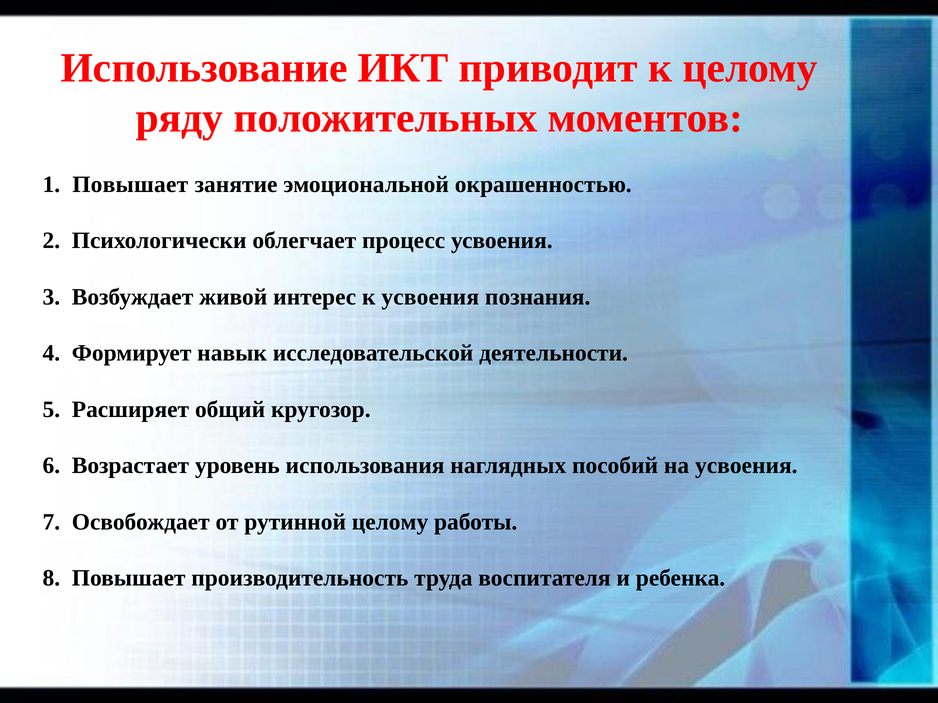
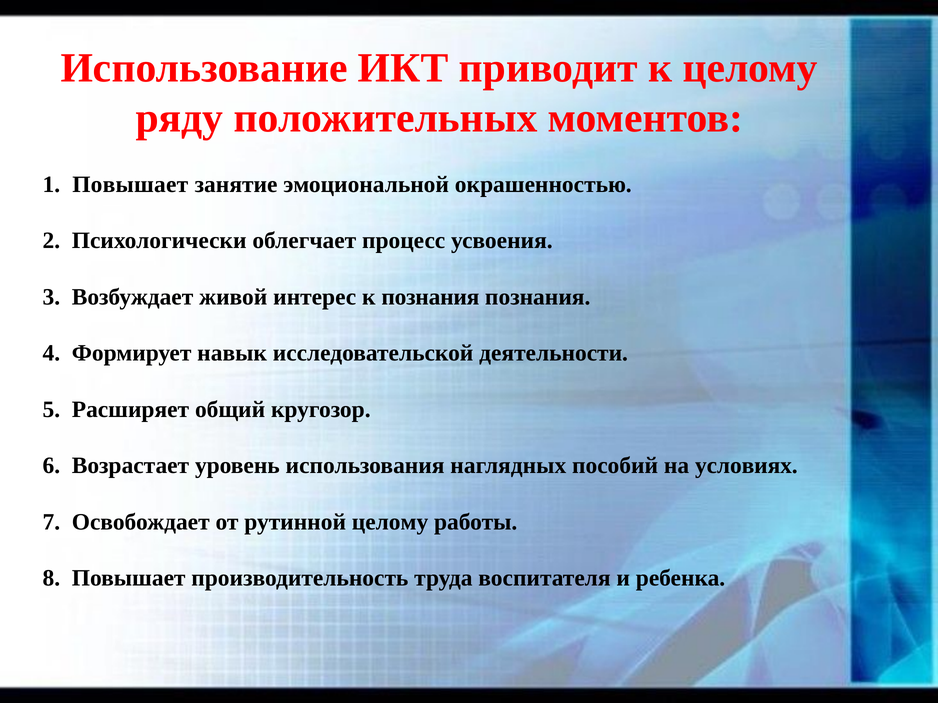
к усвоения: усвоения -> познания
на усвоения: усвоения -> условиях
